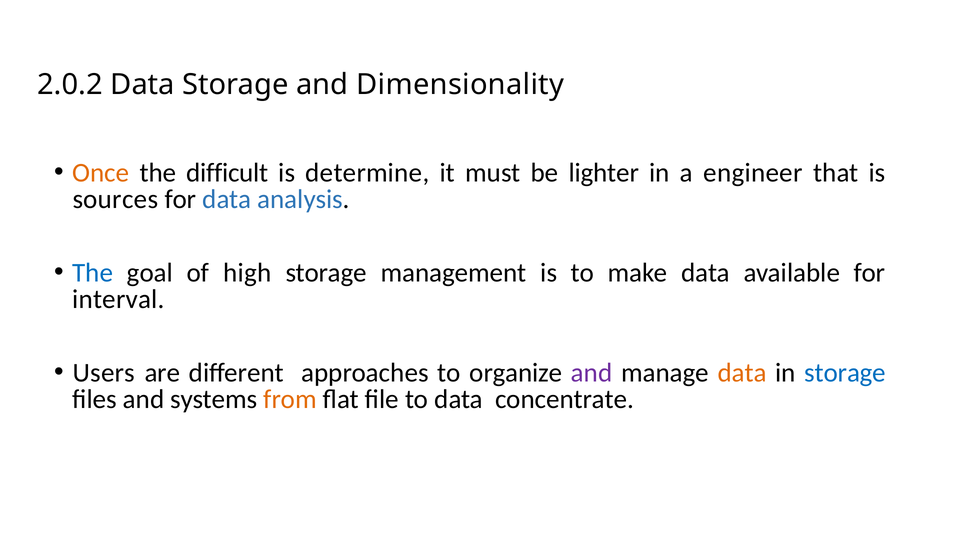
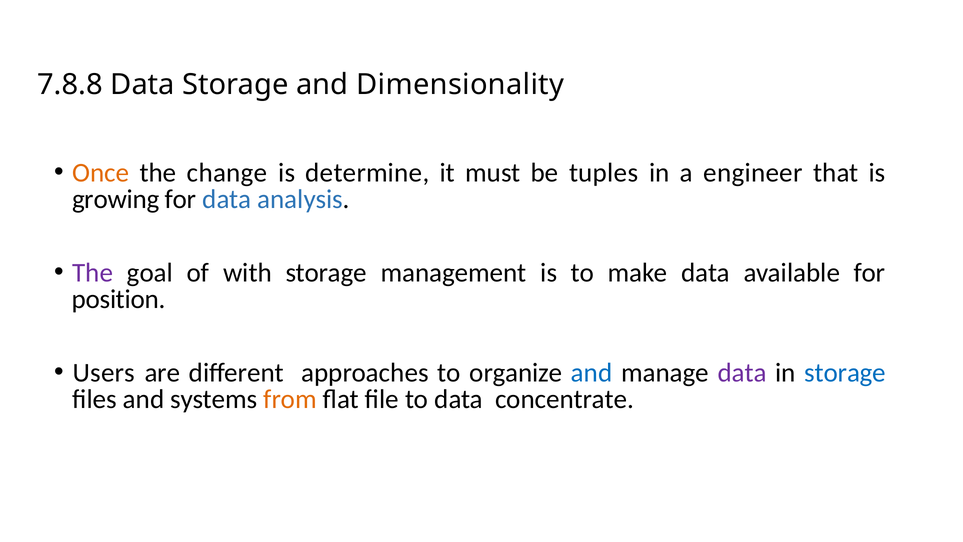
2.0.2: 2.0.2 -> 7.8.8
difficult: difficult -> change
lighter: lighter -> tuples
sources: sources -> growing
The at (93, 273) colour: blue -> purple
high: high -> with
interval: interval -> position
and at (592, 373) colour: purple -> blue
data at (742, 373) colour: orange -> purple
